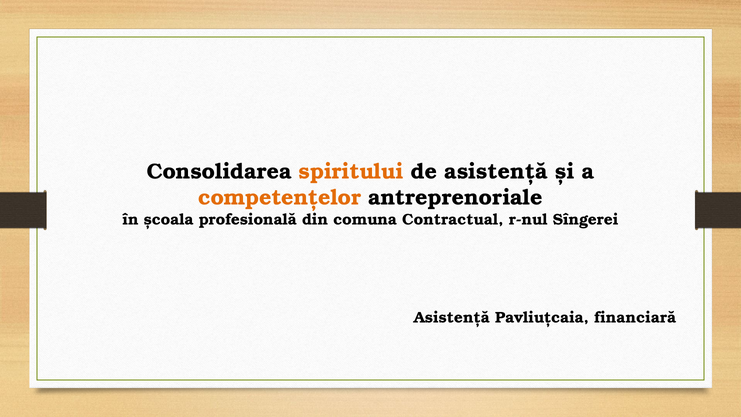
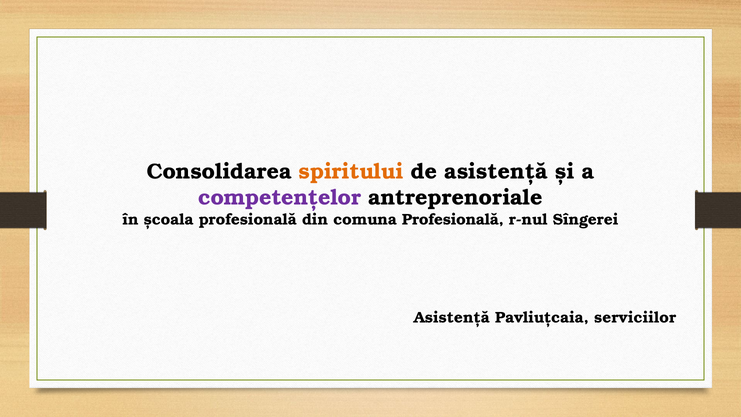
competențelor colour: orange -> purple
comuna Contractual: Contractual -> Profesională
financiară: financiară -> serviciilor
